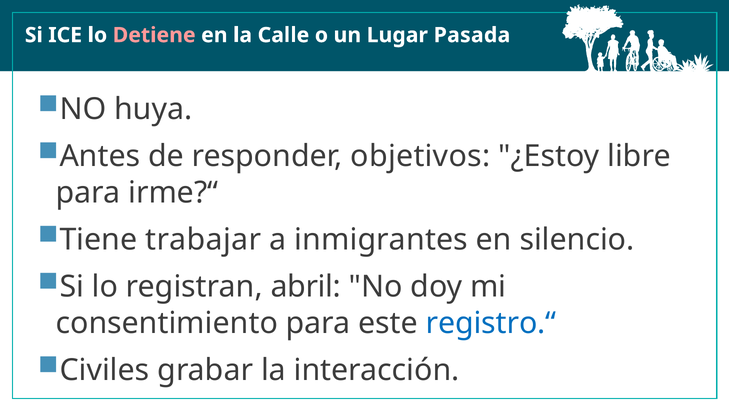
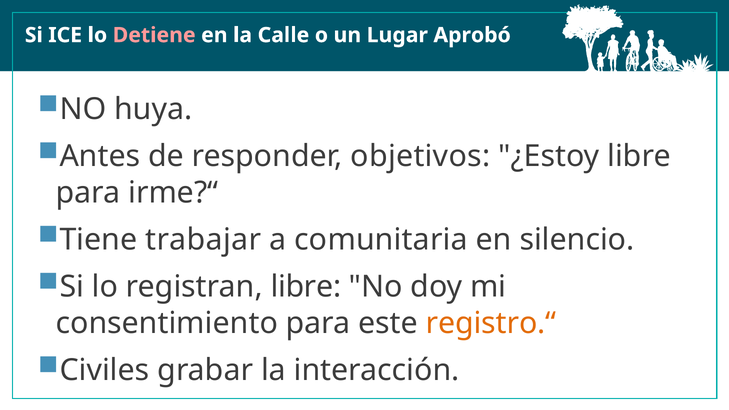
Pasada: Pasada -> Aprobó
inmigrantes: inmigrantes -> comunitaria
registran abril: abril -> libre
registro.“ colour: blue -> orange
